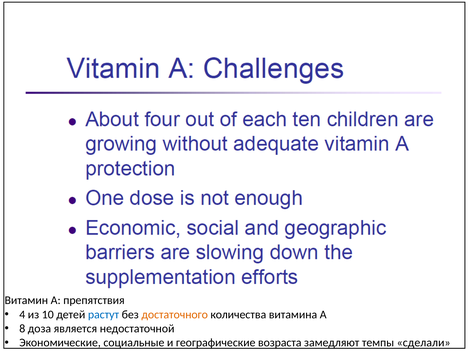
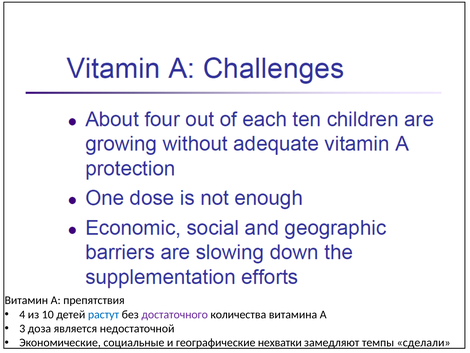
достаточного colour: orange -> purple
8: 8 -> 3
возраста: возраста -> нехватки
